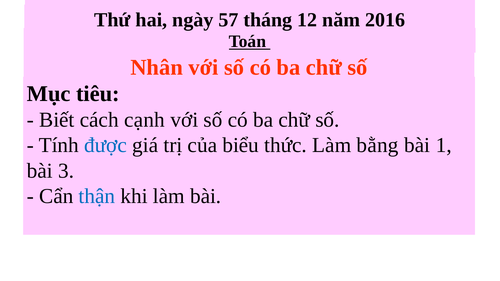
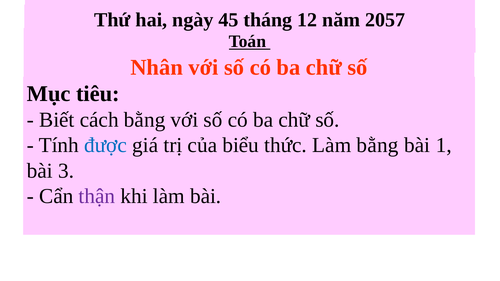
57: 57 -> 45
2016: 2016 -> 2057
cách cạnh: cạnh -> bằng
thận colour: blue -> purple
